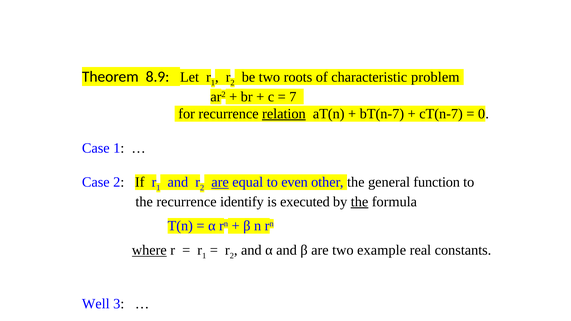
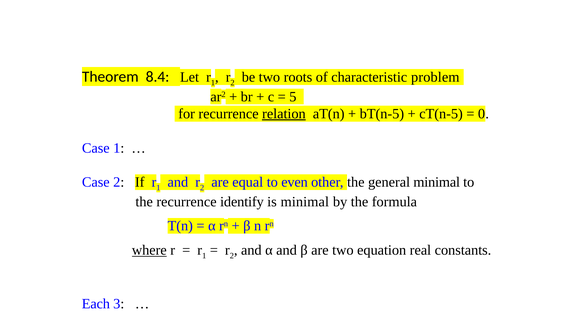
8.9: 8.9 -> 8.4
7: 7 -> 5
bT(n-7: bT(n-7 -> bT(n-5
cT(n-7: cT(n-7 -> cT(n-5
are at (220, 182) underline: present -> none
general function: function -> minimal
is executed: executed -> minimal
the at (360, 202) underline: present -> none
example: example -> equation
Well: Well -> Each
